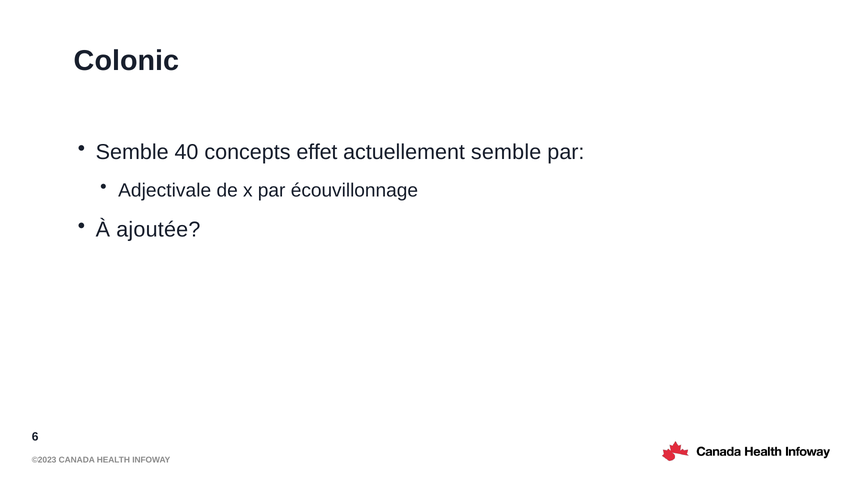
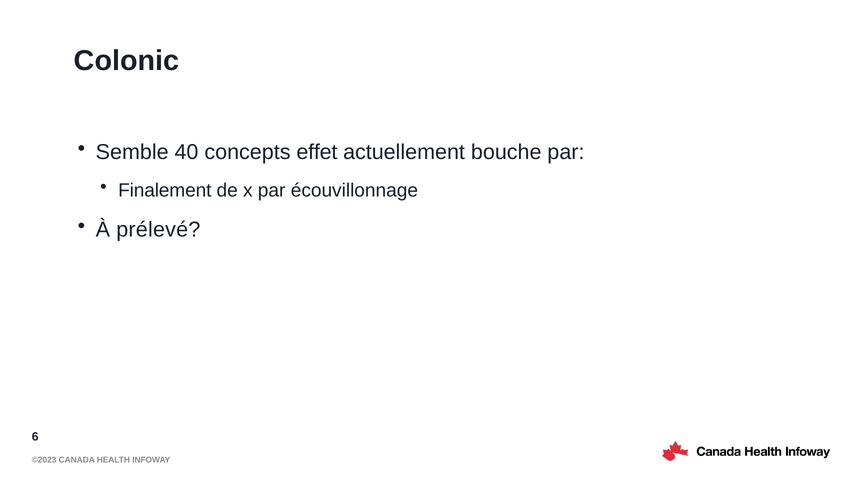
actuellement semble: semble -> bouche
Adjectivale: Adjectivale -> Finalement
ajoutée: ajoutée -> prélevé
